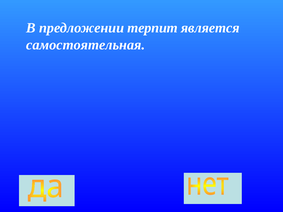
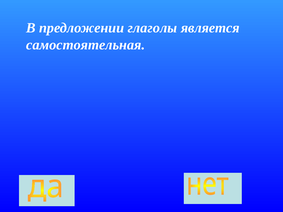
терпит: терпит -> глаголы
